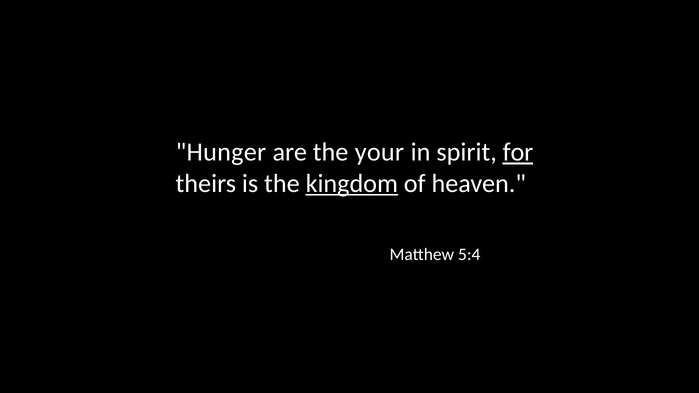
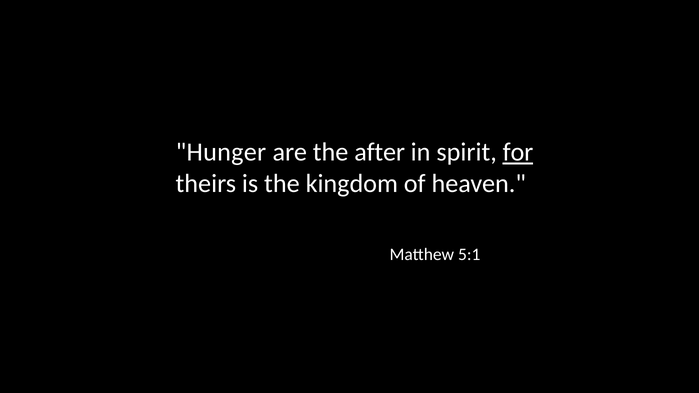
your: your -> after
kingdom underline: present -> none
5:4: 5:4 -> 5:1
